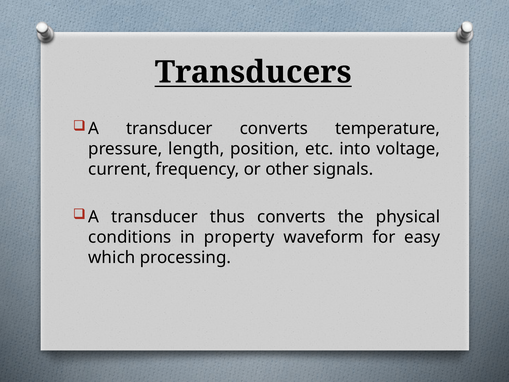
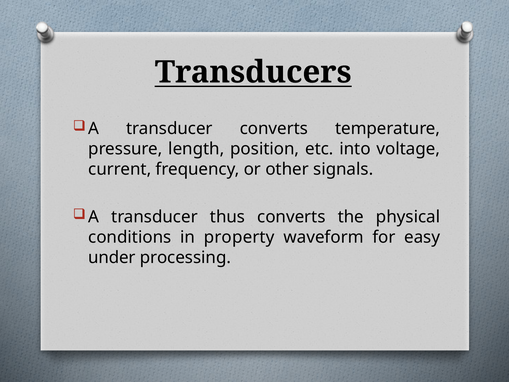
which: which -> under
